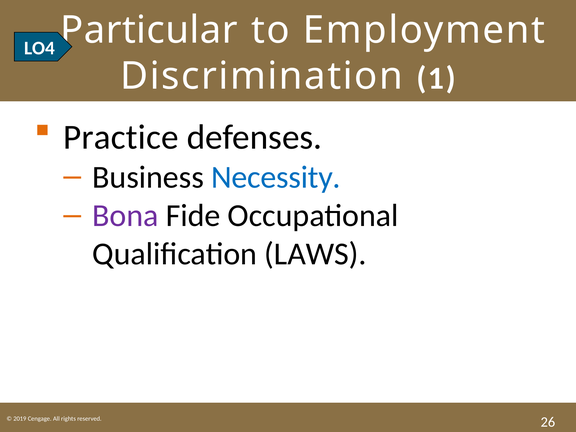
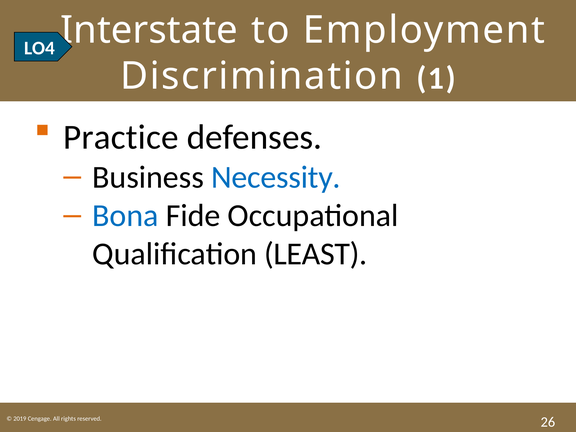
Particular: Particular -> Interstate
Bona colour: purple -> blue
LAWS: LAWS -> LEAST
